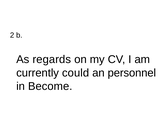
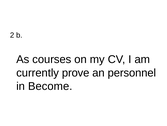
regards: regards -> courses
could: could -> prove
